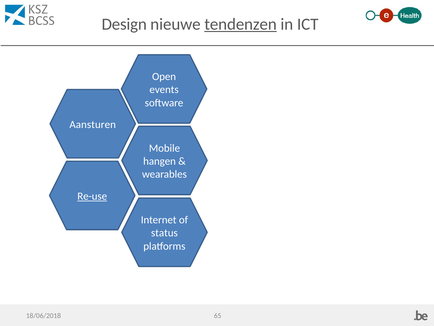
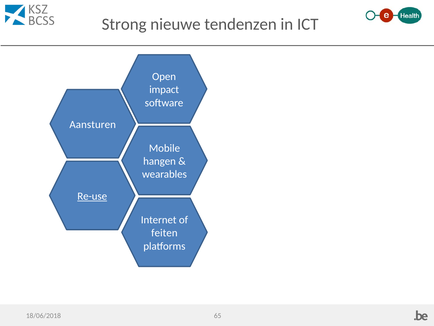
Design: Design -> Strong
tendenzen underline: present -> none
events: events -> impact
status: status -> feiten
